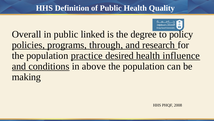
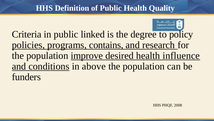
Overall: Overall -> Criteria
through: through -> contains
practice: practice -> improve
making: making -> funders
